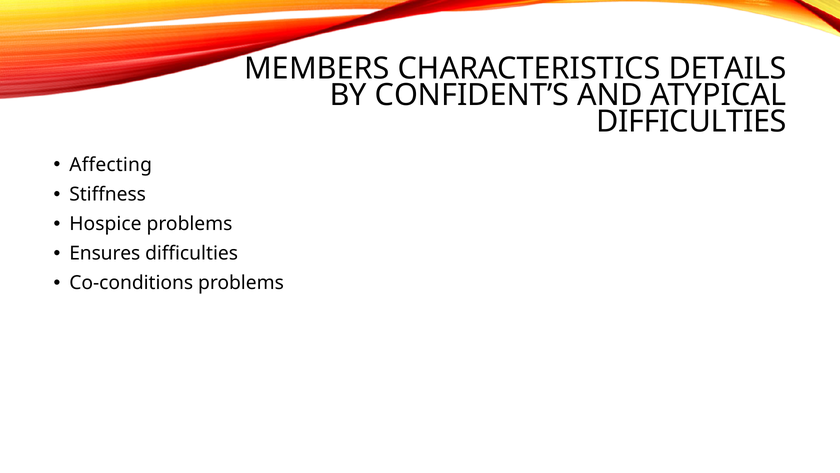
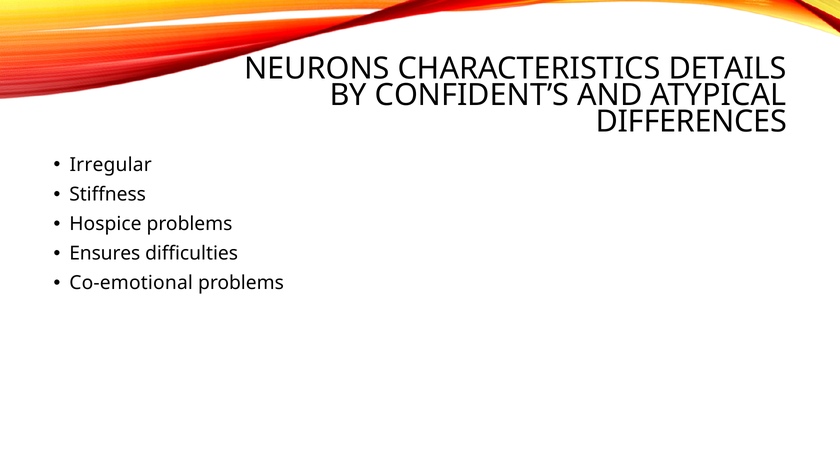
MEMBERS: MEMBERS -> NEURONS
DIFFICULTIES at (691, 121): DIFFICULTIES -> DIFFERENCES
Affecting: Affecting -> Irregular
Co-conditions: Co-conditions -> Co-emotional
